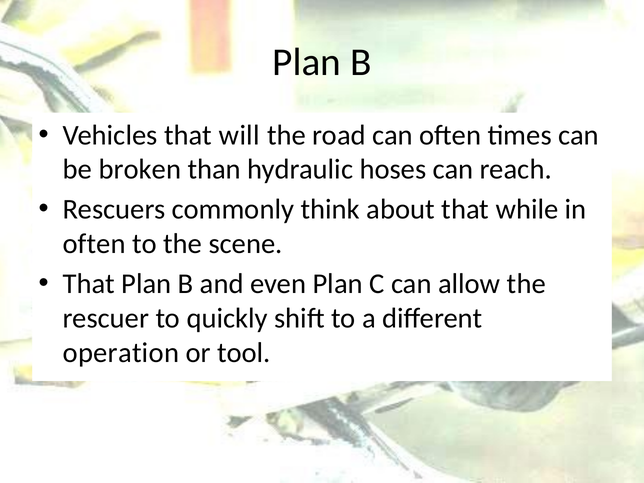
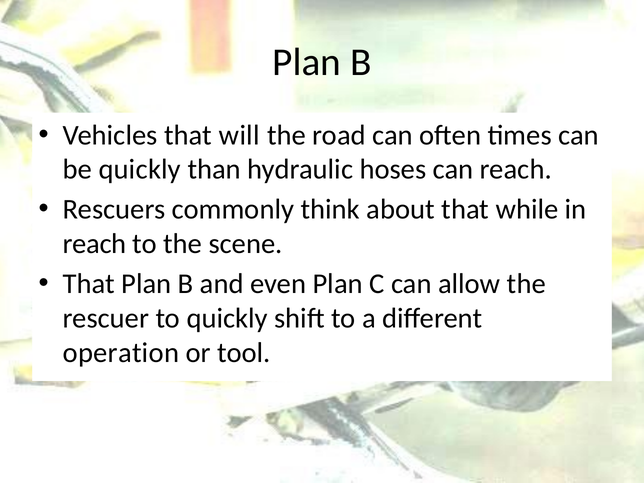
be broken: broken -> quickly
often at (94, 244): often -> reach
